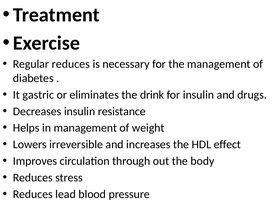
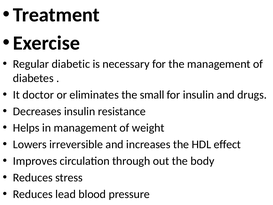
Regular reduces: reduces -> diabetic
gastric: gastric -> doctor
drink: drink -> small
